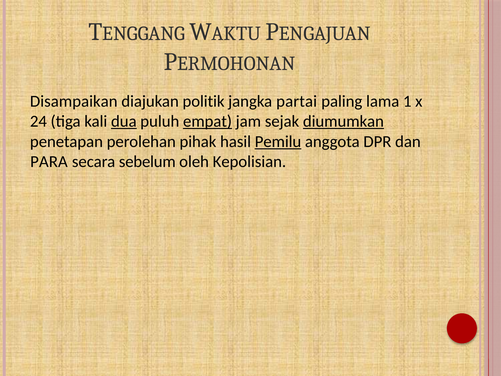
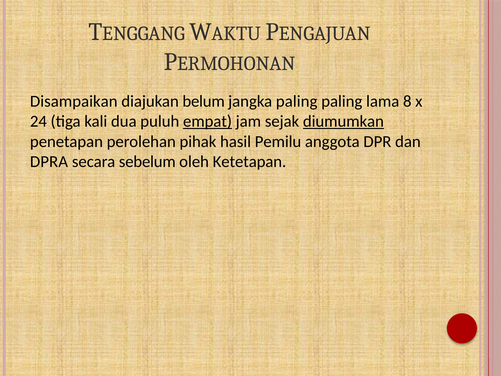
politik: politik -> belum
jangka partai: partai -> paling
1: 1 -> 8
dua underline: present -> none
Pemilu underline: present -> none
PARA: PARA -> DPRA
Kepolisian: Kepolisian -> Ketetapan
